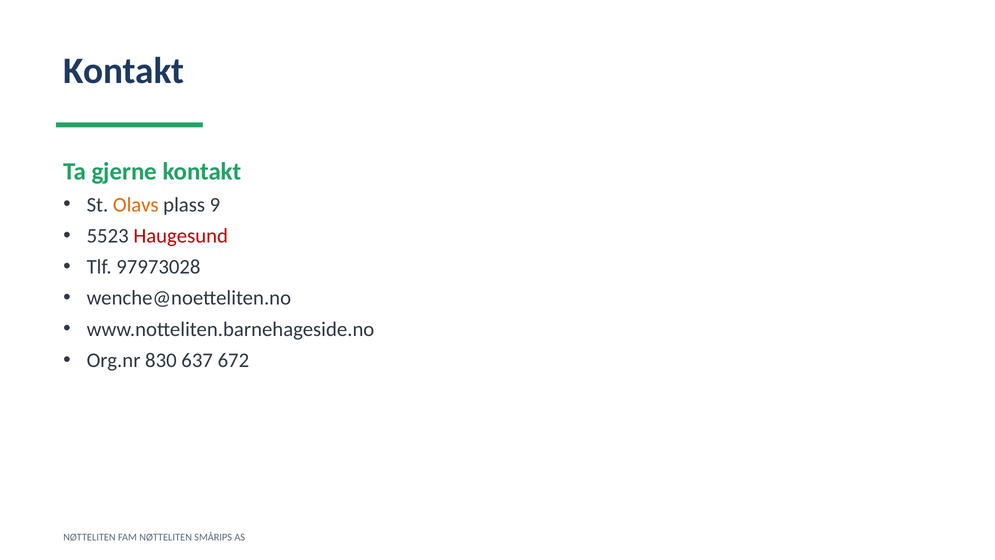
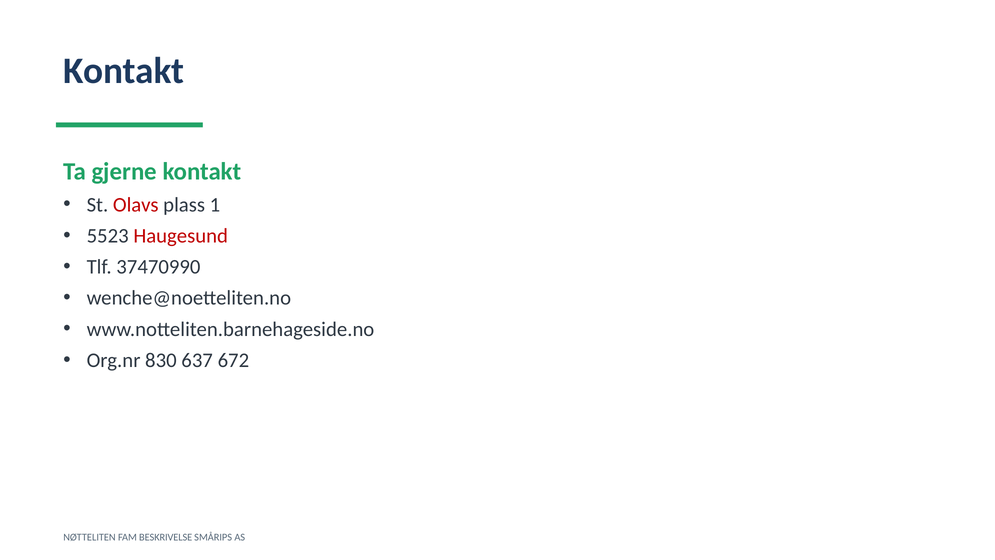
Olavs colour: orange -> red
9: 9 -> 1
97973028: 97973028 -> 37470990
FAM NØTTELITEN: NØTTELITEN -> BESKRIVELSE
